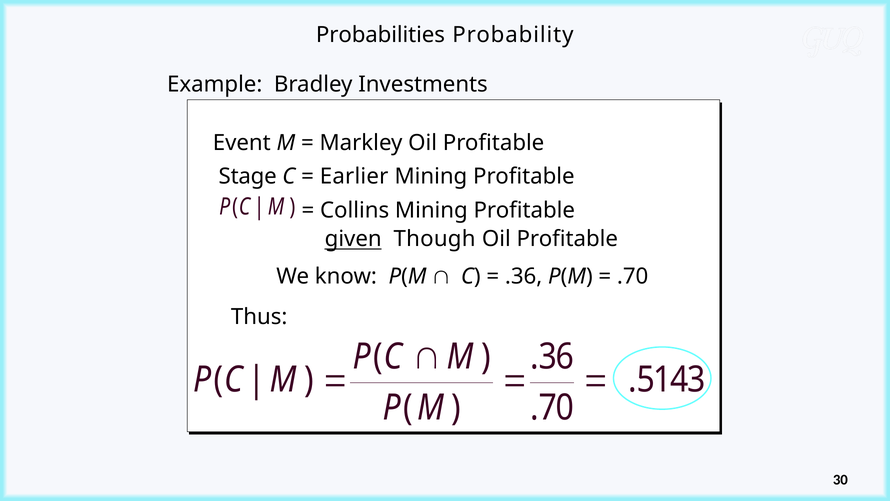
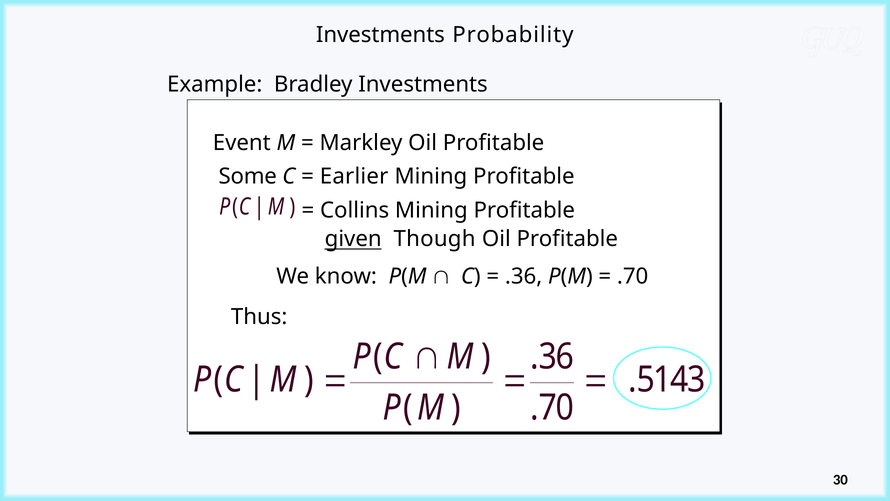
Probabilities at (380, 35): Probabilities -> Investments
Stage: Stage -> Some
